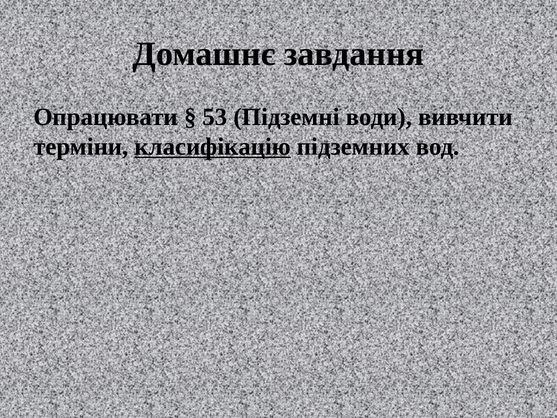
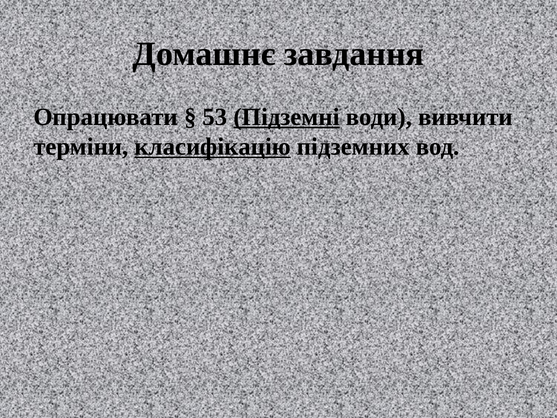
Підземні underline: none -> present
